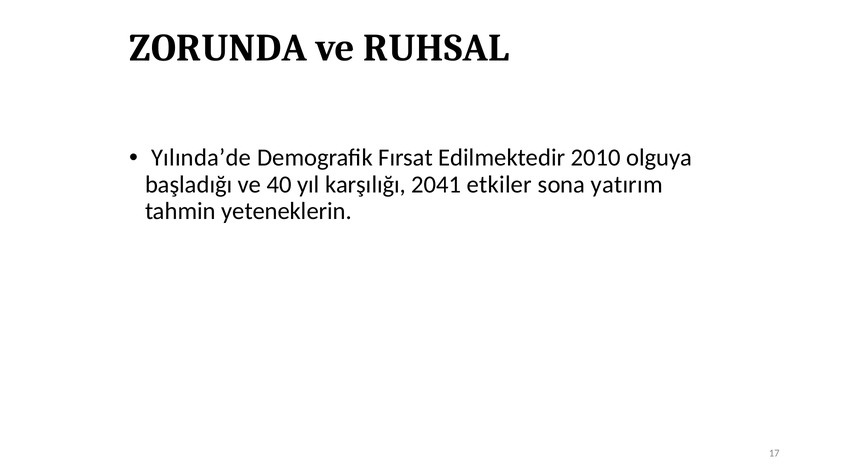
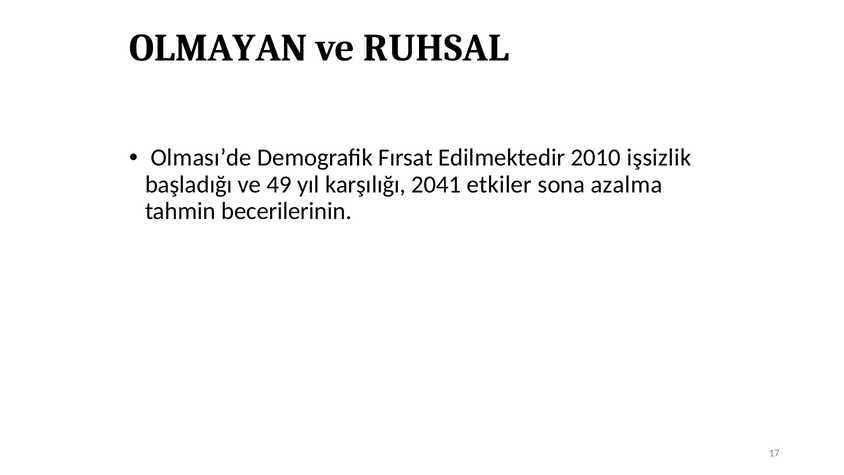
ZORUNDA: ZORUNDA -> OLMAYAN
Yılında’de: Yılında’de -> Olması’de
olguya: olguya -> işsizlik
40: 40 -> 49
yatırım: yatırım -> azalma
yeteneklerin: yeteneklerin -> becerilerinin
